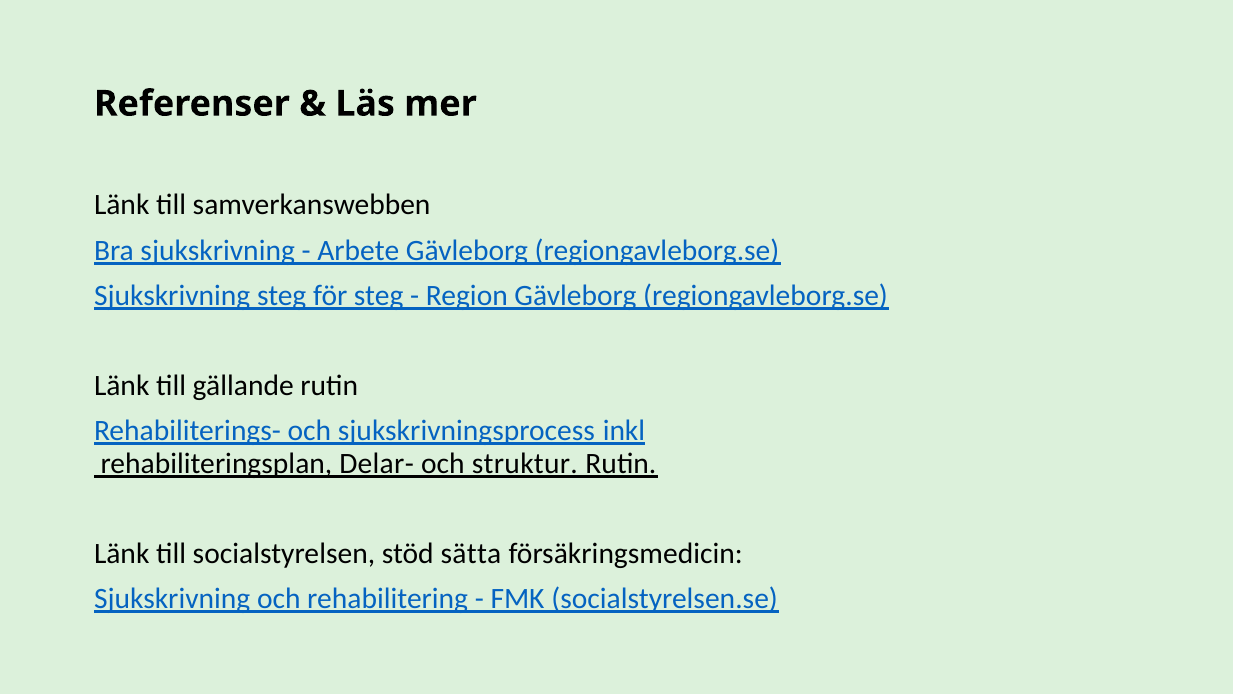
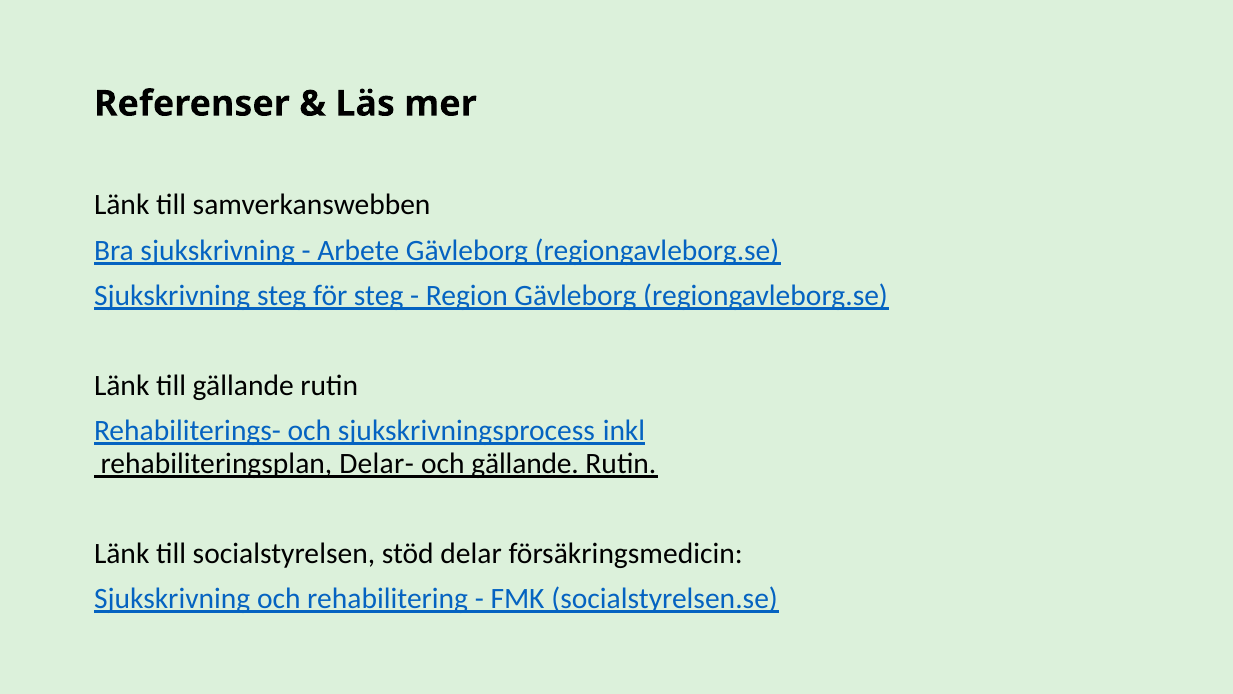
och struktur: struktur -> gällande
sätta: sätta -> delar
